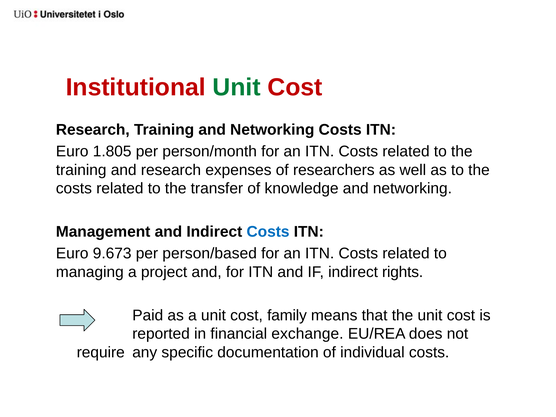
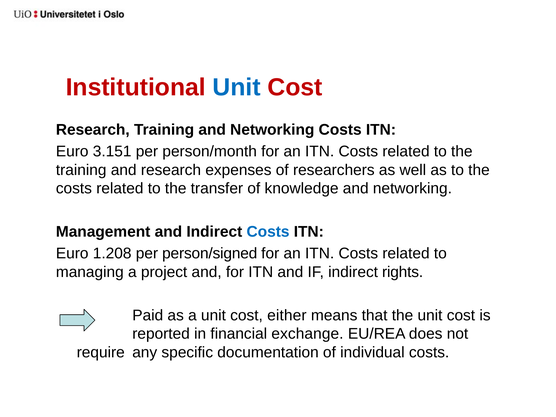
Unit at (237, 87) colour: green -> blue
1.805: 1.805 -> 3.151
9.673: 9.673 -> 1.208
person/based: person/based -> person/signed
family: family -> either
